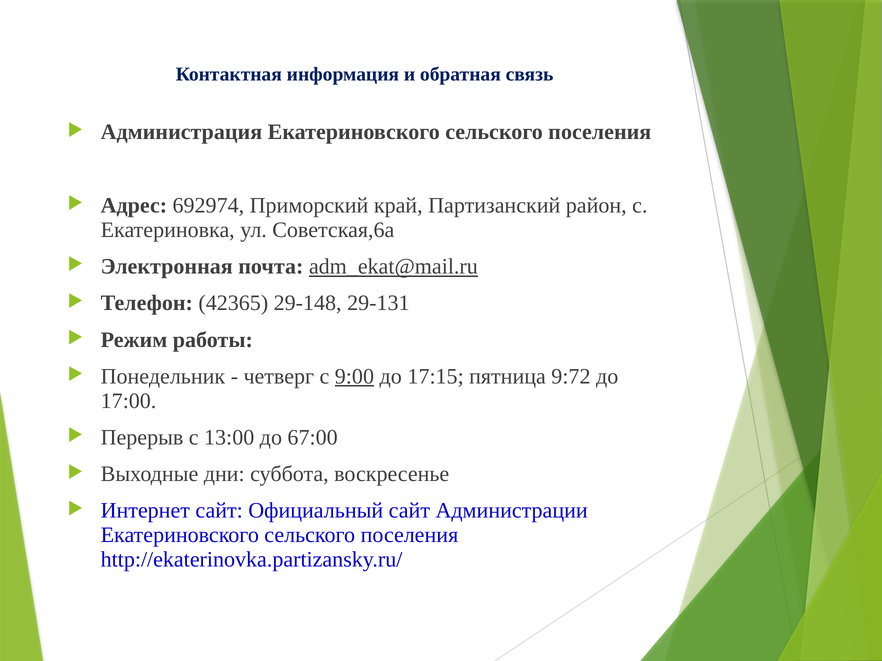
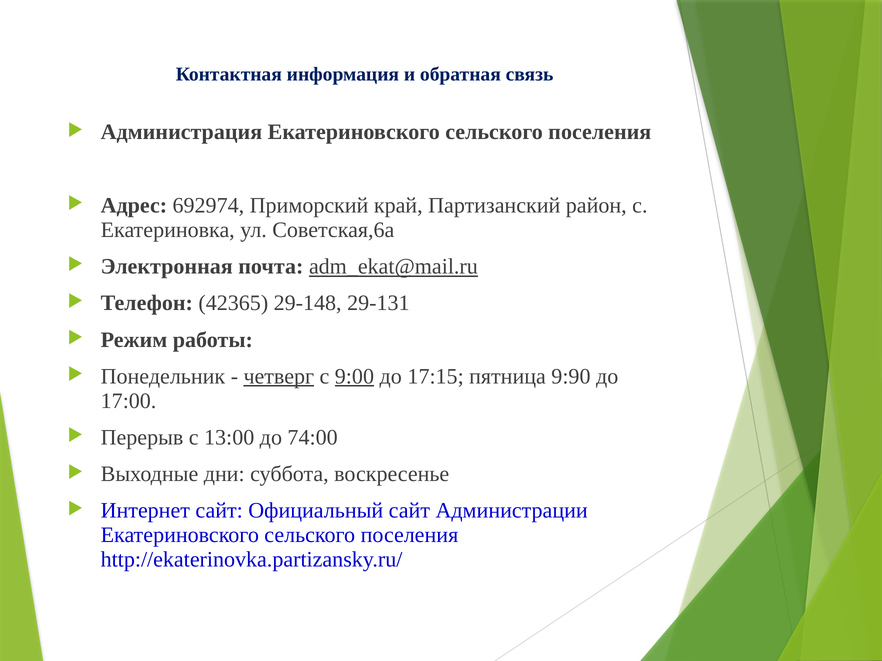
четверг underline: none -> present
9:72: 9:72 -> 9:90
67:00: 67:00 -> 74:00
